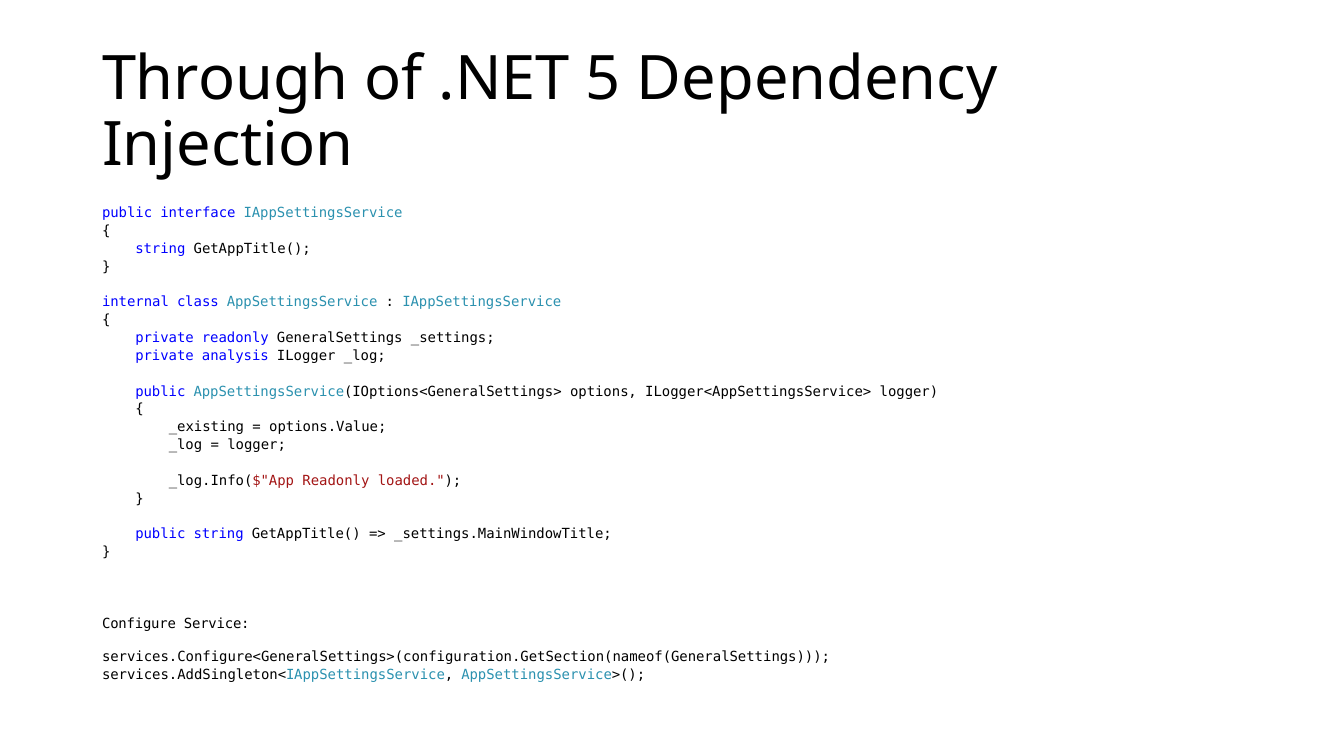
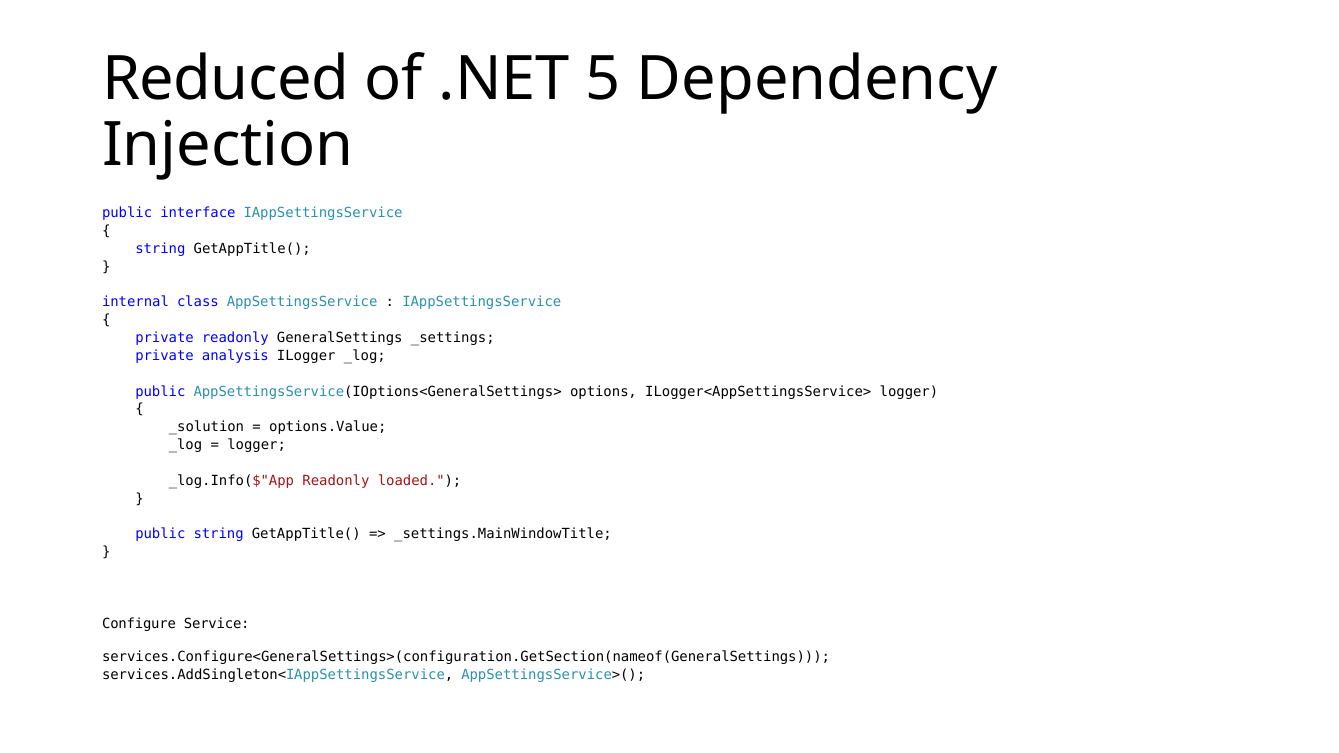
Through: Through -> Reduced
_existing: _existing -> _solution
